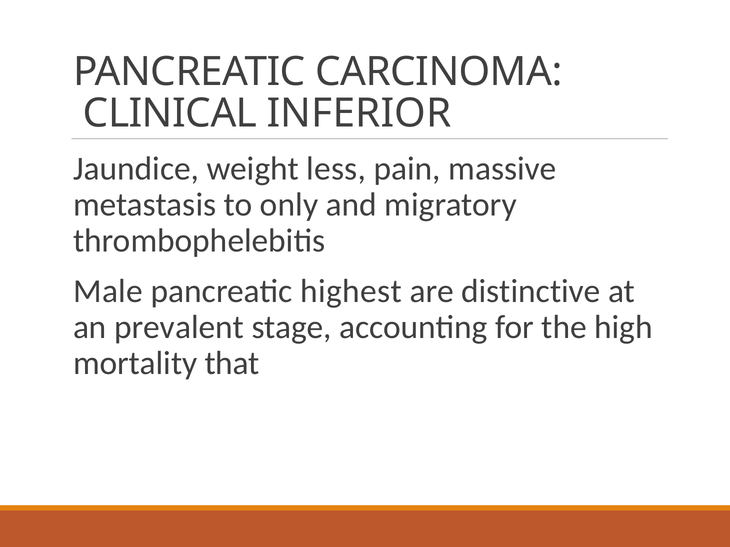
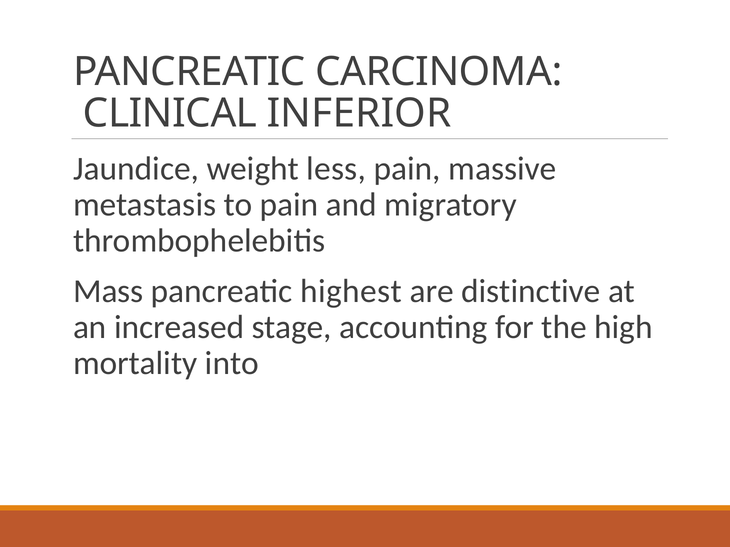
to only: only -> pain
Male: Male -> Mass
prevalent: prevalent -> increased
that: that -> into
